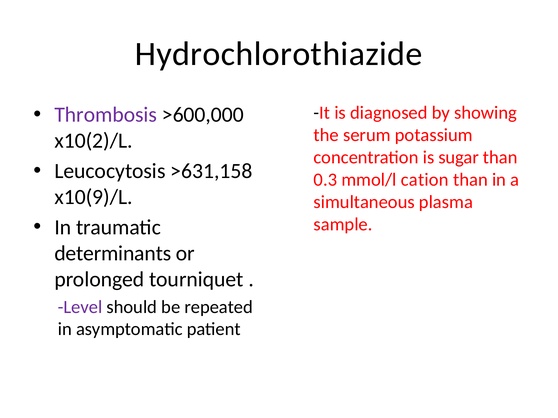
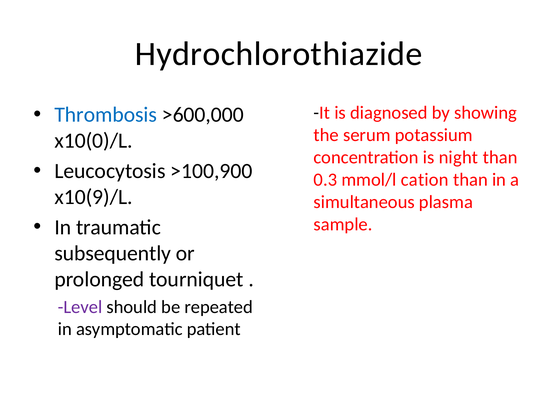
Thrombosis colour: purple -> blue
x10(2)/L: x10(2)/L -> x10(0)/L
sugar: sugar -> night
>631,158: >631,158 -> >100,900
determinants: determinants -> subsequently
